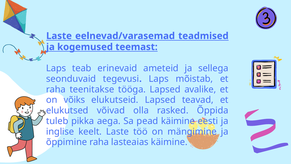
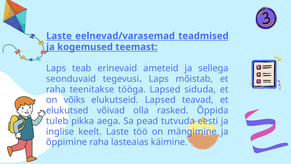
avalike: avalike -> siduda
pead käimine: käimine -> tutvuda
